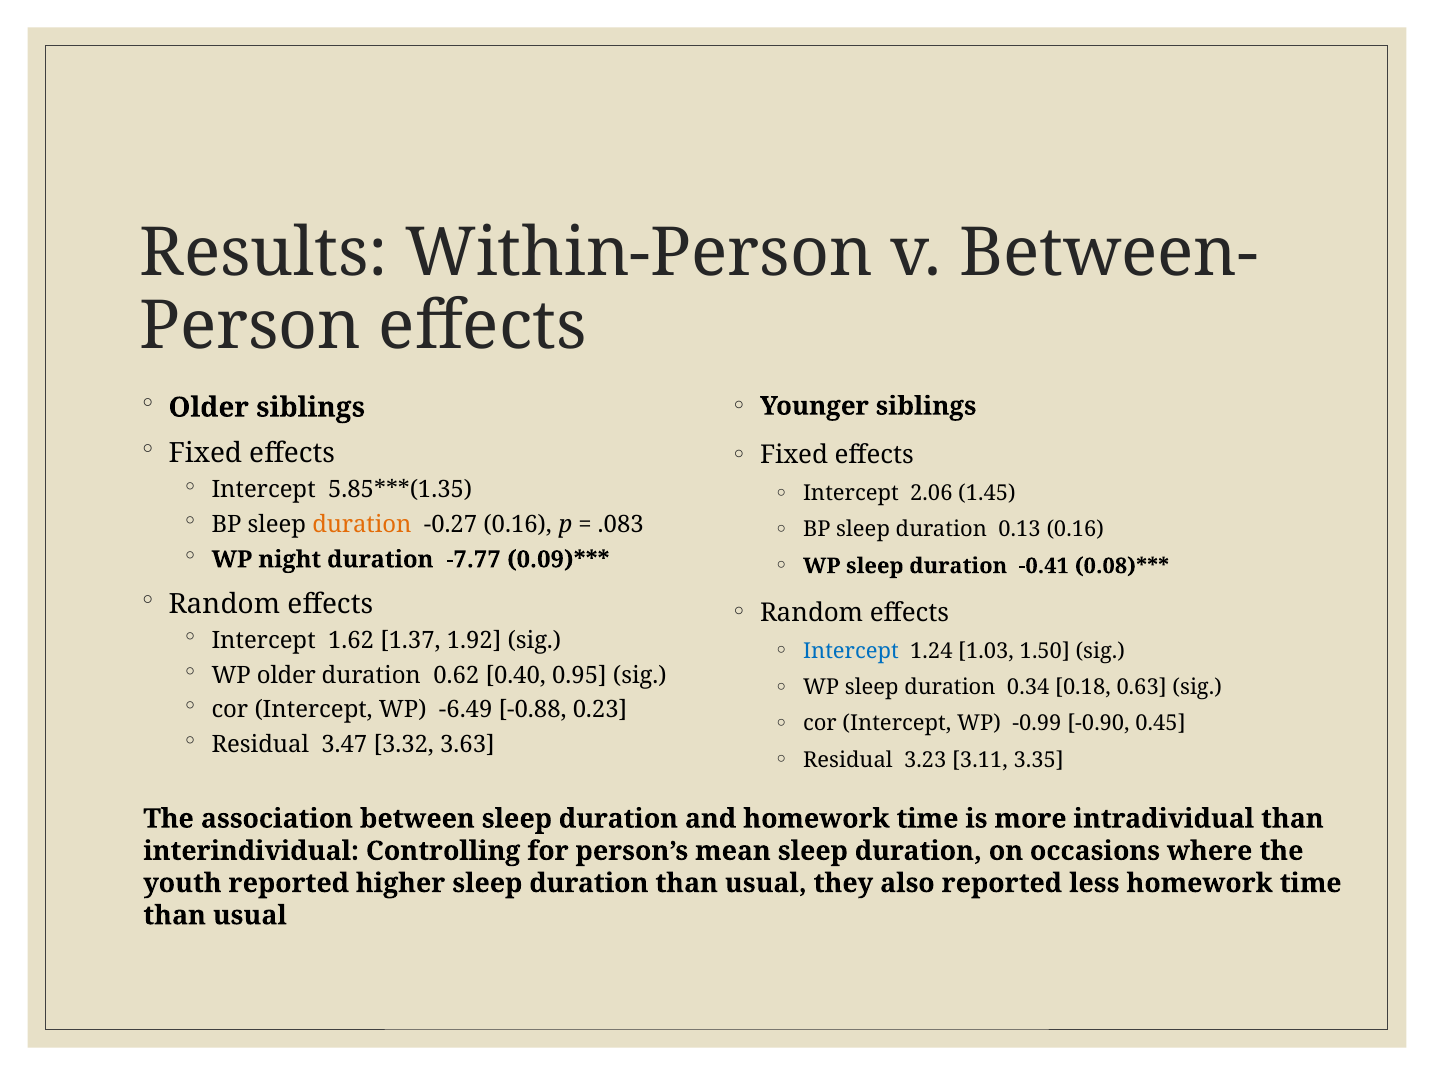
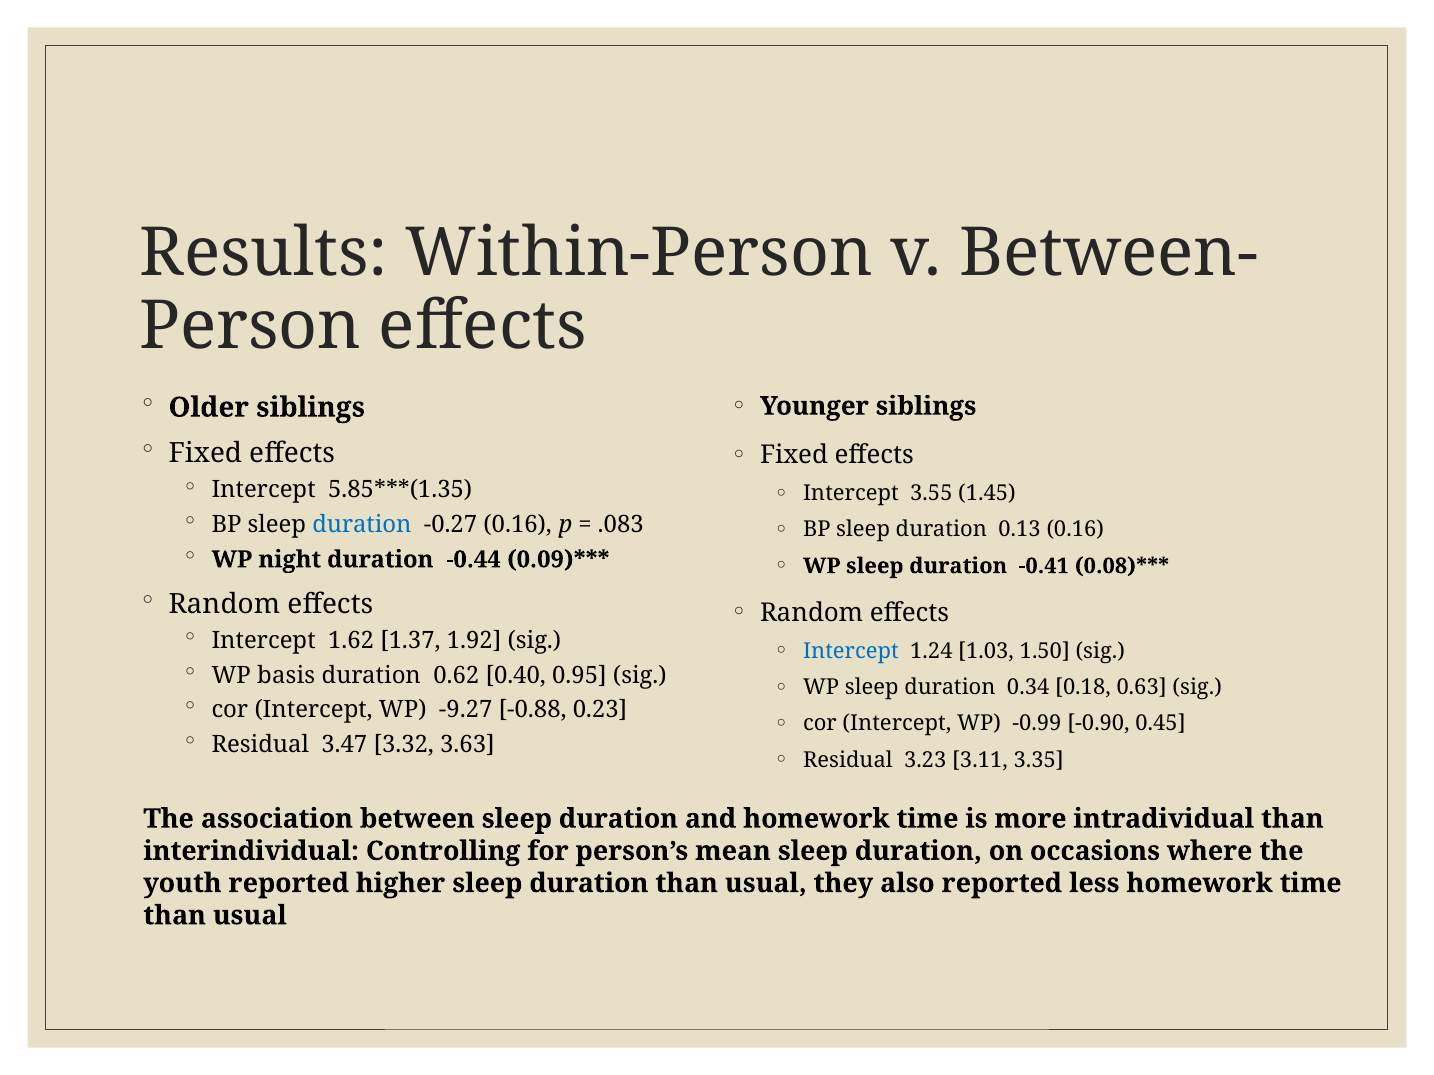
2.06: 2.06 -> 3.55
duration at (362, 525) colour: orange -> blue
-7.77: -7.77 -> -0.44
WP older: older -> basis
-6.49: -6.49 -> -9.27
